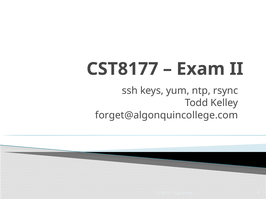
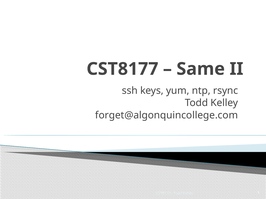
Exam: Exam -> Same
